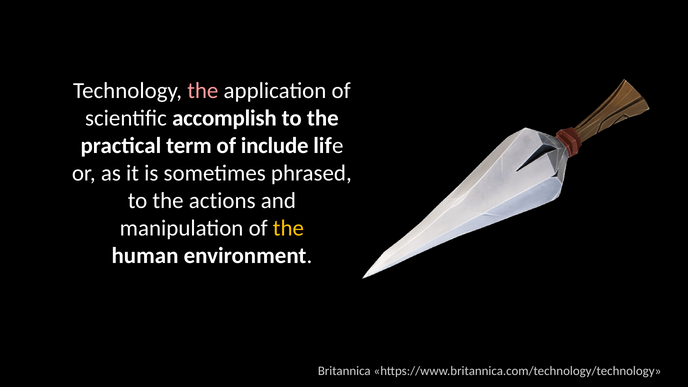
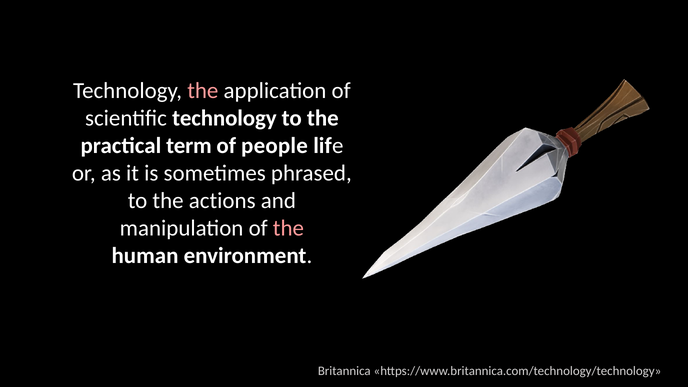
scientific accomplish: accomplish -> technology
include: include -> people
the at (288, 228) colour: yellow -> pink
